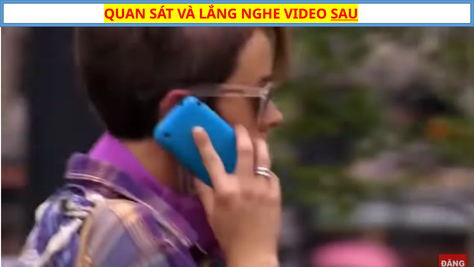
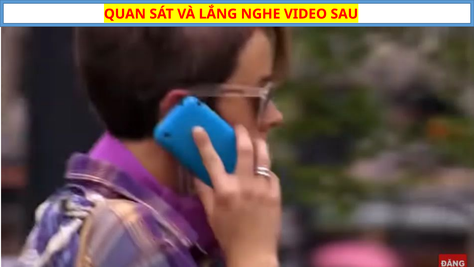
SAU underline: present -> none
